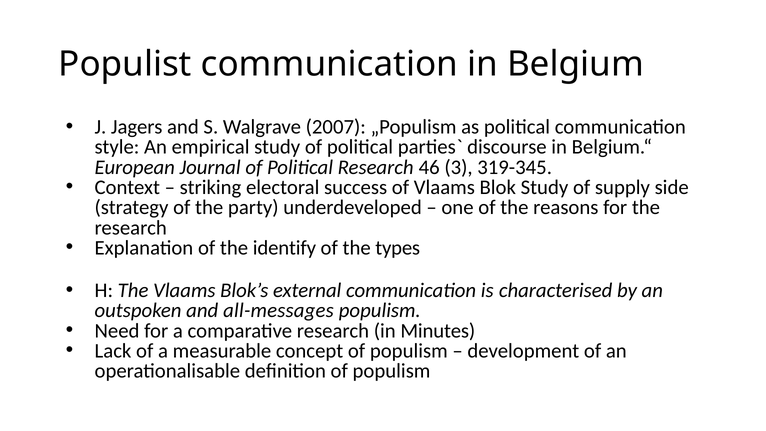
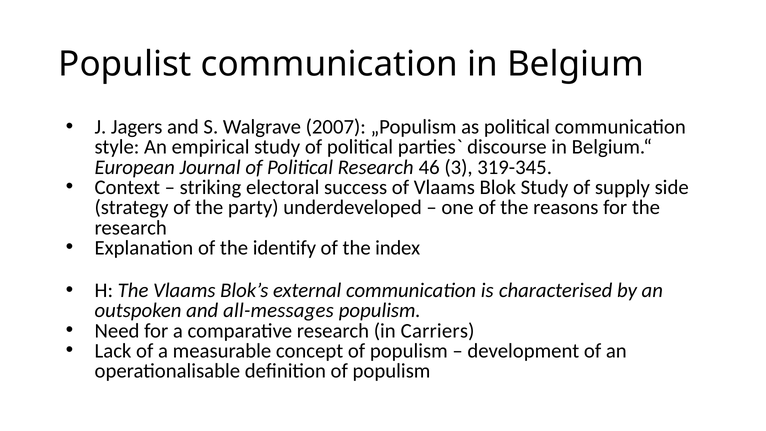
types: types -> index
Minutes: Minutes -> Carriers
